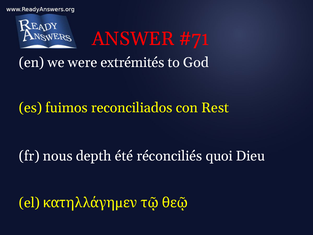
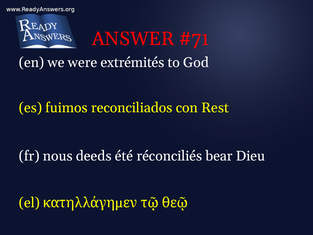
depth: depth -> deeds
quoi: quoi -> bear
